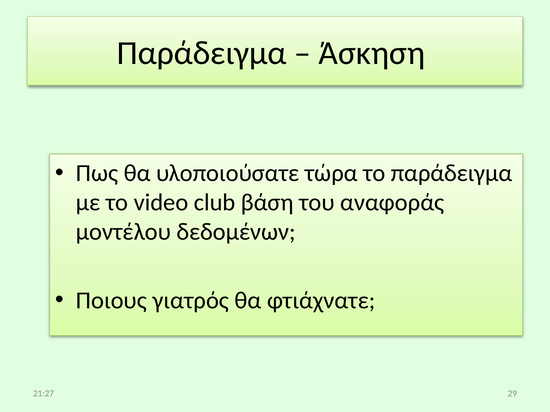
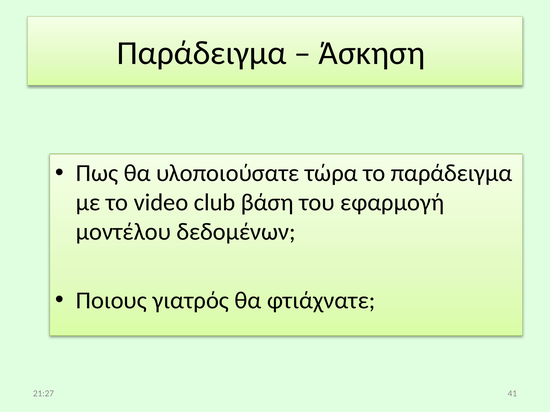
αναφοράς: αναφοράς -> εφαρμογή
29: 29 -> 41
